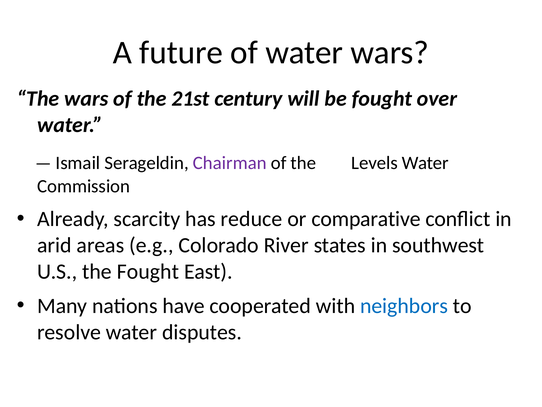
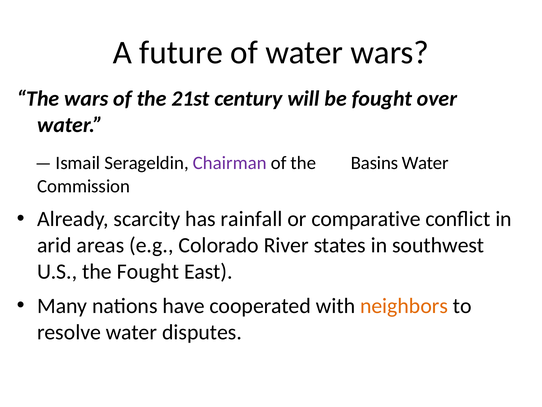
Levels: Levels -> Basins
reduce: reduce -> rainfall
neighbors colour: blue -> orange
